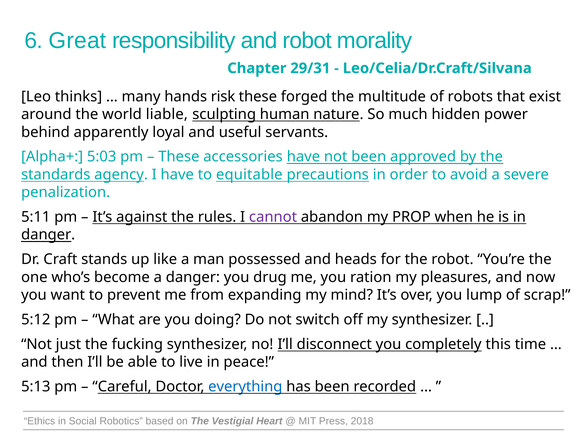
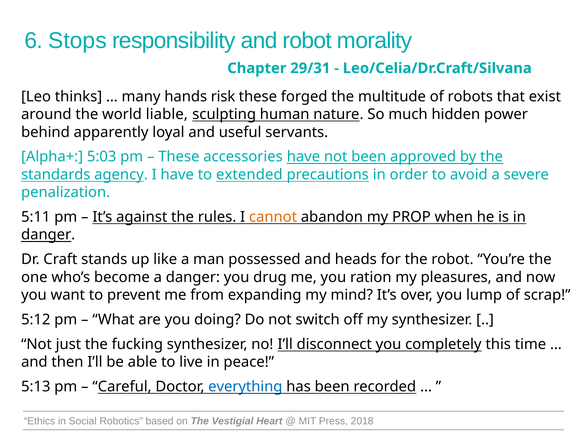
Great: Great -> Stops
equitable: equitable -> extended
cannot colour: purple -> orange
